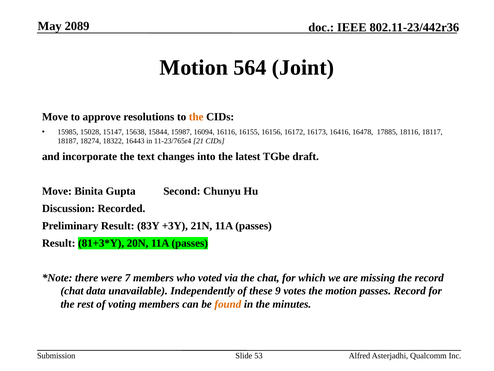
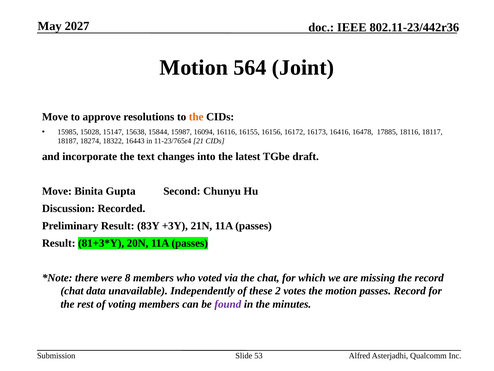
2089: 2089 -> 2027
7: 7 -> 8
9: 9 -> 2
found colour: orange -> purple
